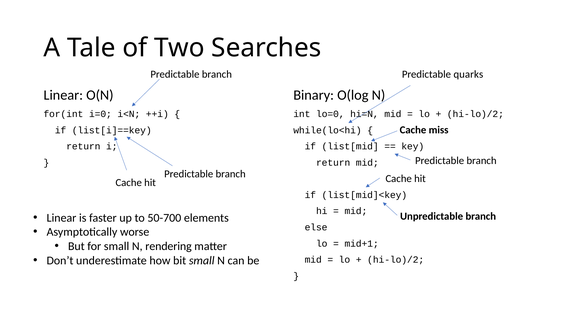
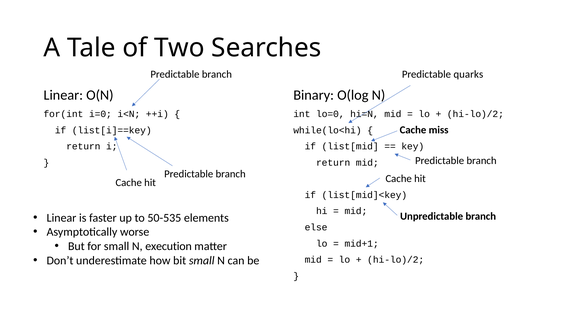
50-700: 50-700 -> 50-535
rendering: rendering -> execution
